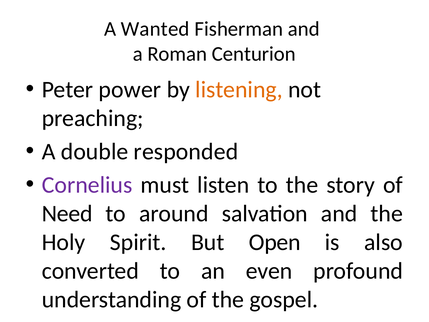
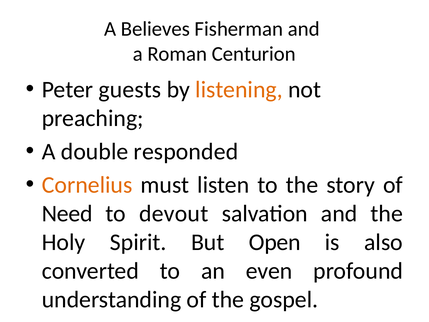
Wanted: Wanted -> Believes
power: power -> guests
Cornelius colour: purple -> orange
around: around -> devout
